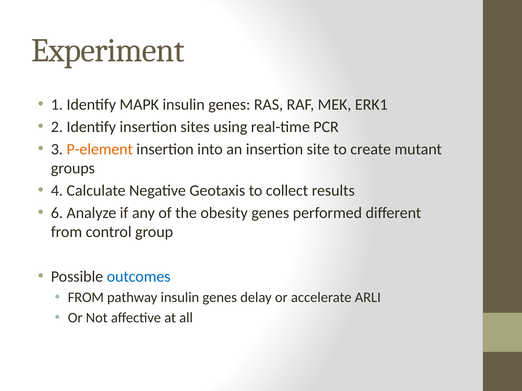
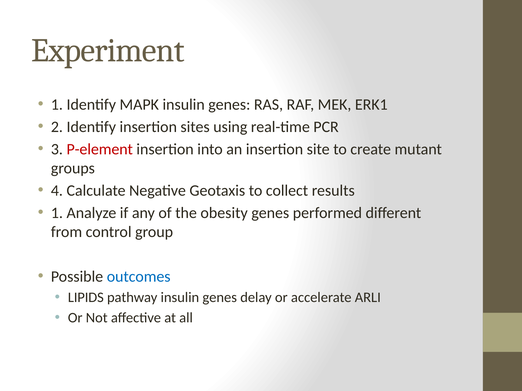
P-element colour: orange -> red
6 at (57, 213): 6 -> 1
FROM at (86, 298): FROM -> LIPIDS
